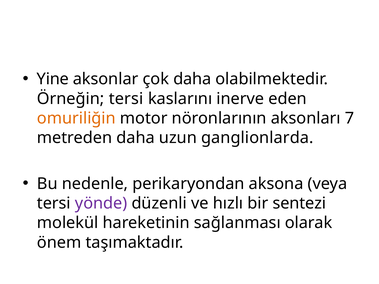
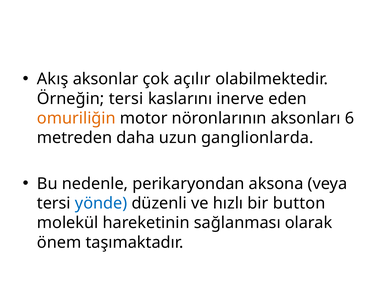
Yine: Yine -> Akış
çok daha: daha -> açılır
7: 7 -> 6
yönde colour: purple -> blue
sentezi: sentezi -> button
